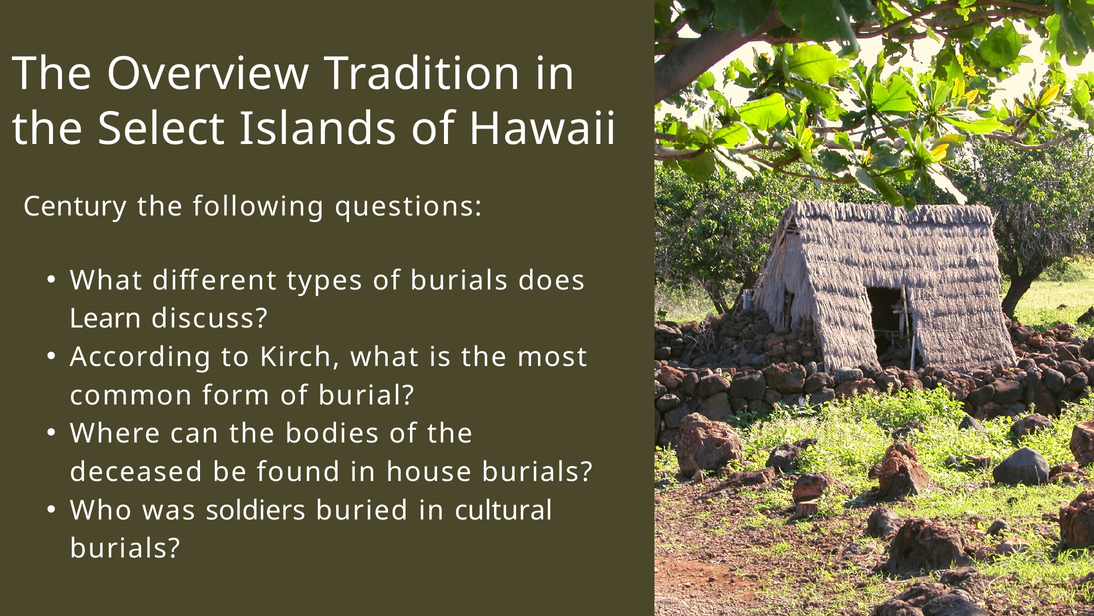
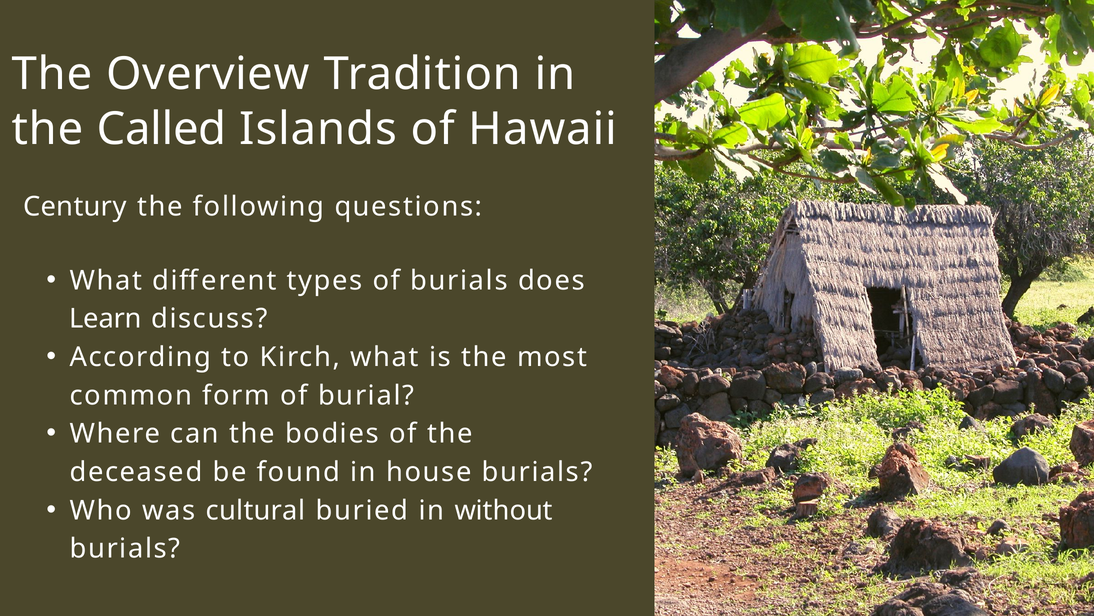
Select: Select -> Called
soldiers: soldiers -> cultural
cultural: cultural -> without
